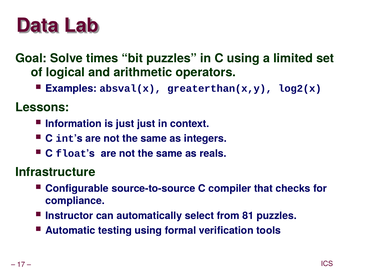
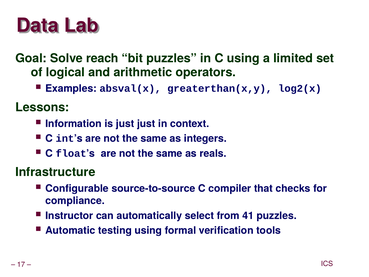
times: times -> reach
81: 81 -> 41
